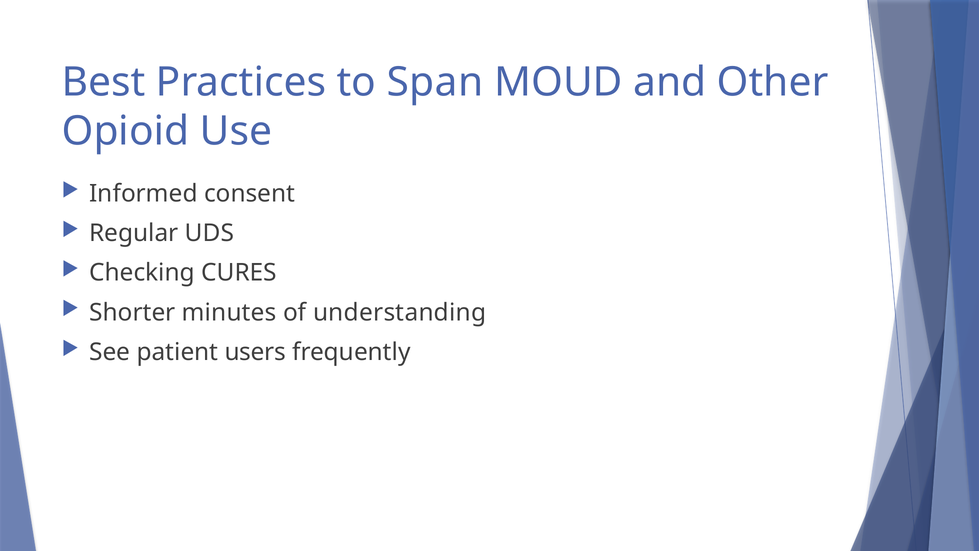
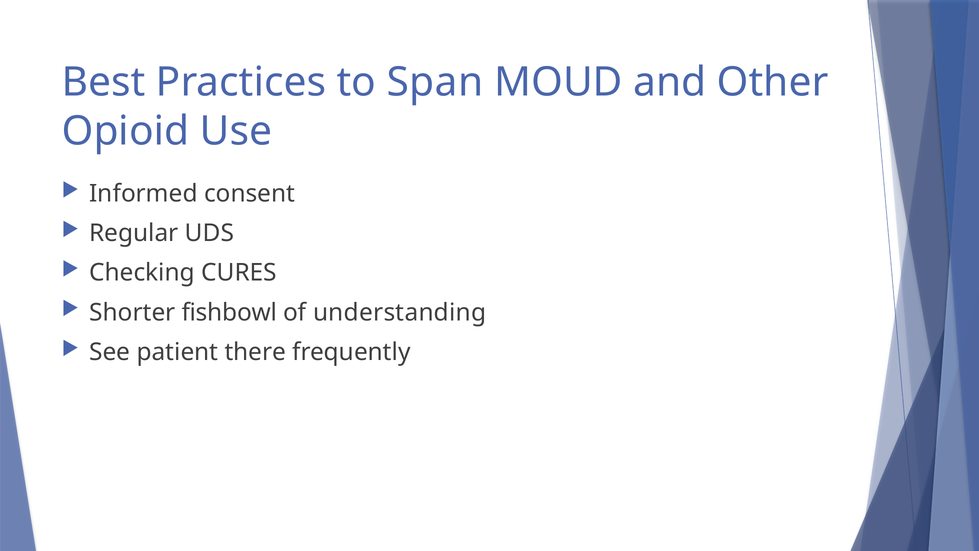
minutes: minutes -> fishbowl
users: users -> there
